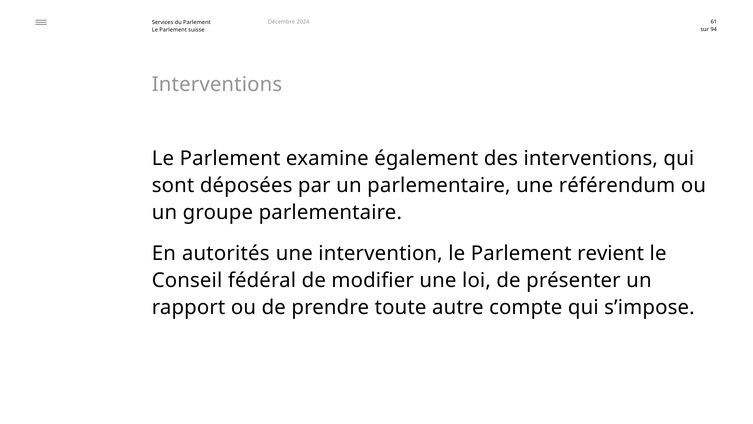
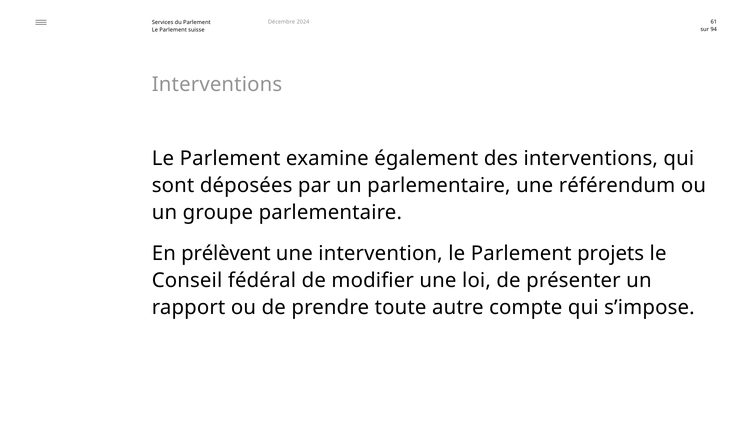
autorités: autorités -> prélèvent
revient: revient -> projets
